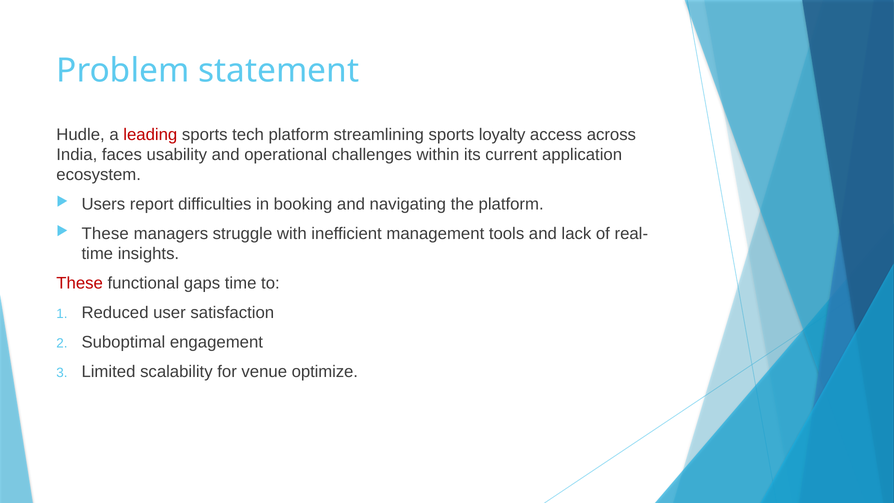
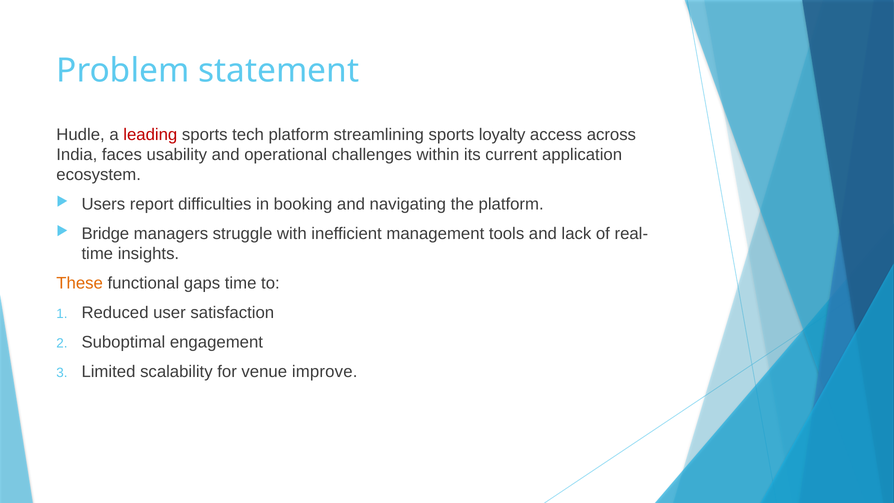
These at (105, 234): These -> Bridge
These at (80, 283) colour: red -> orange
optimize: optimize -> improve
